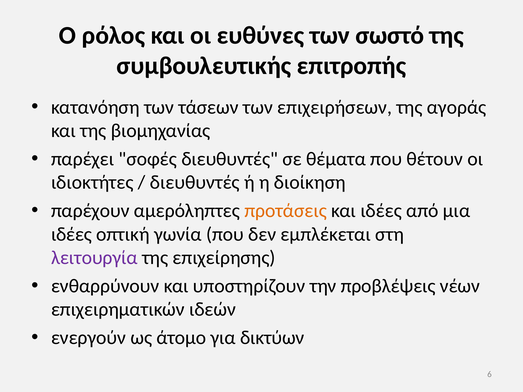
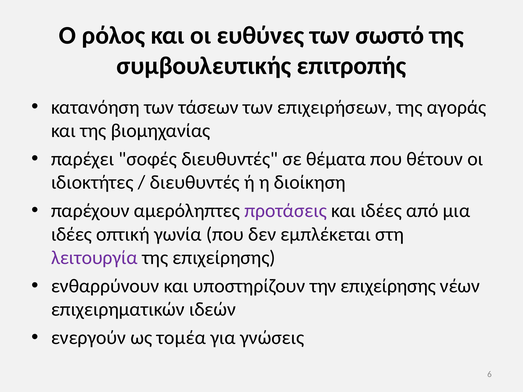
προτάσεις colour: orange -> purple
την προβλέψεις: προβλέψεις -> επιχείρησης
άτομο: άτομο -> τομέα
δικτύων: δικτύων -> γνώσεις
